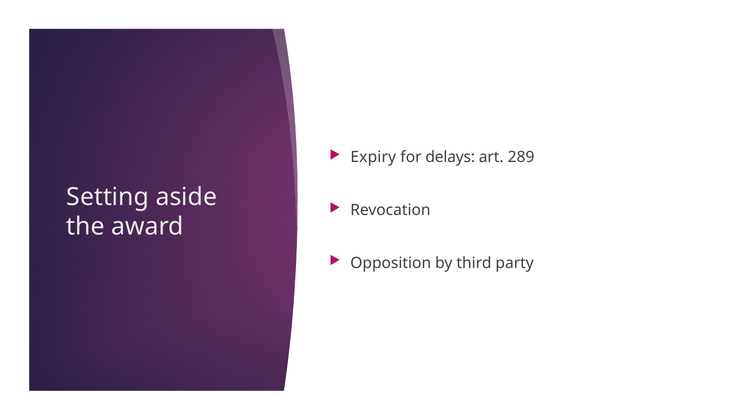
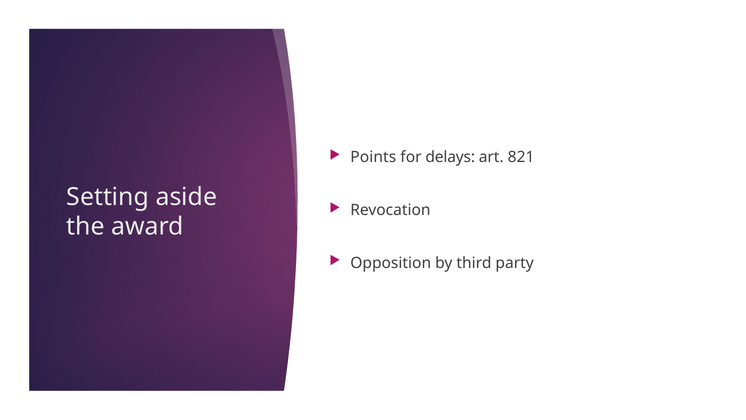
Expiry: Expiry -> Points
289: 289 -> 821
